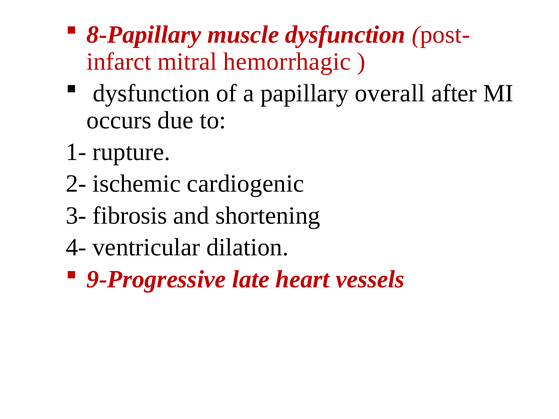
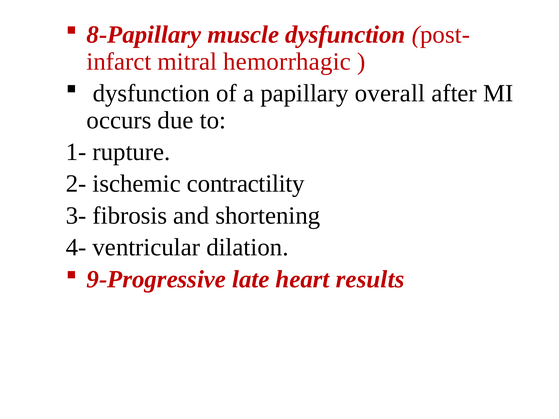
cardiogenic: cardiogenic -> contractility
vessels: vessels -> results
